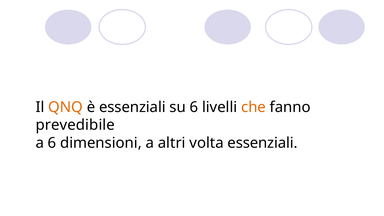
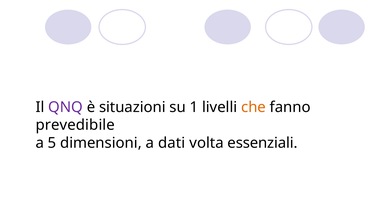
QNQ colour: orange -> purple
è essenziali: essenziali -> situazioni
su 6: 6 -> 1
a 6: 6 -> 5
altri: altri -> dati
